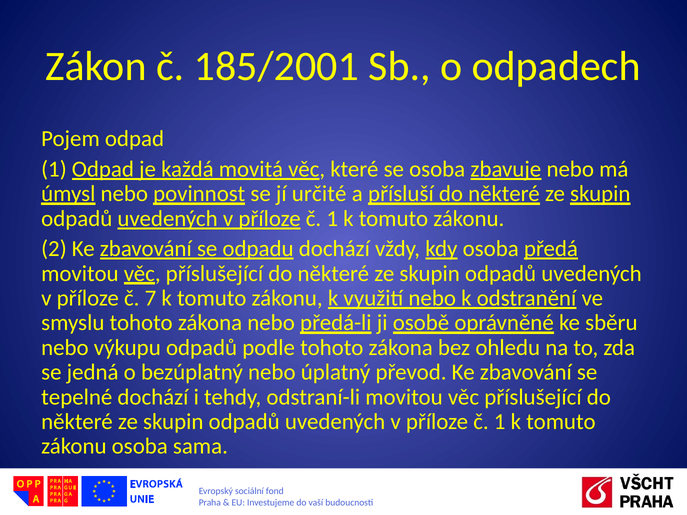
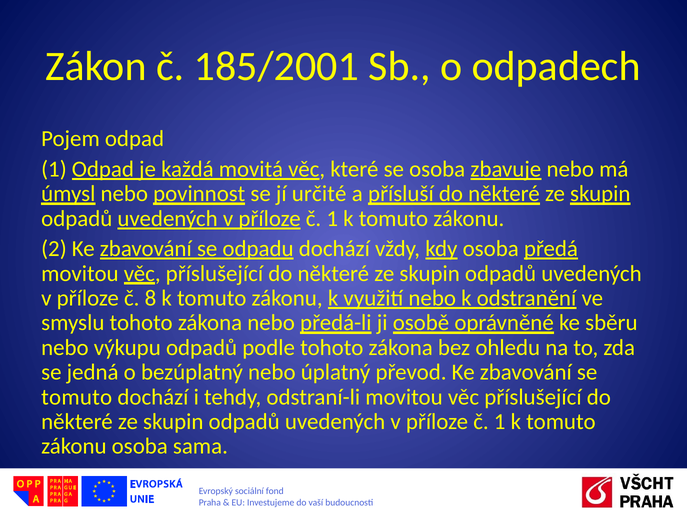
7: 7 -> 8
tepelné at (77, 397): tepelné -> tomuto
